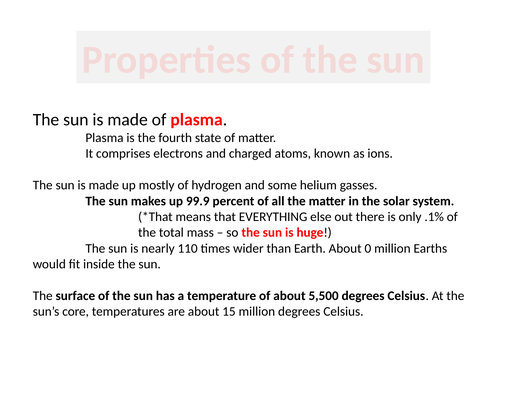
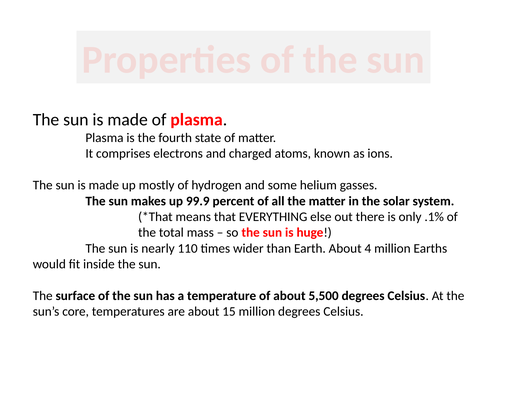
0: 0 -> 4
